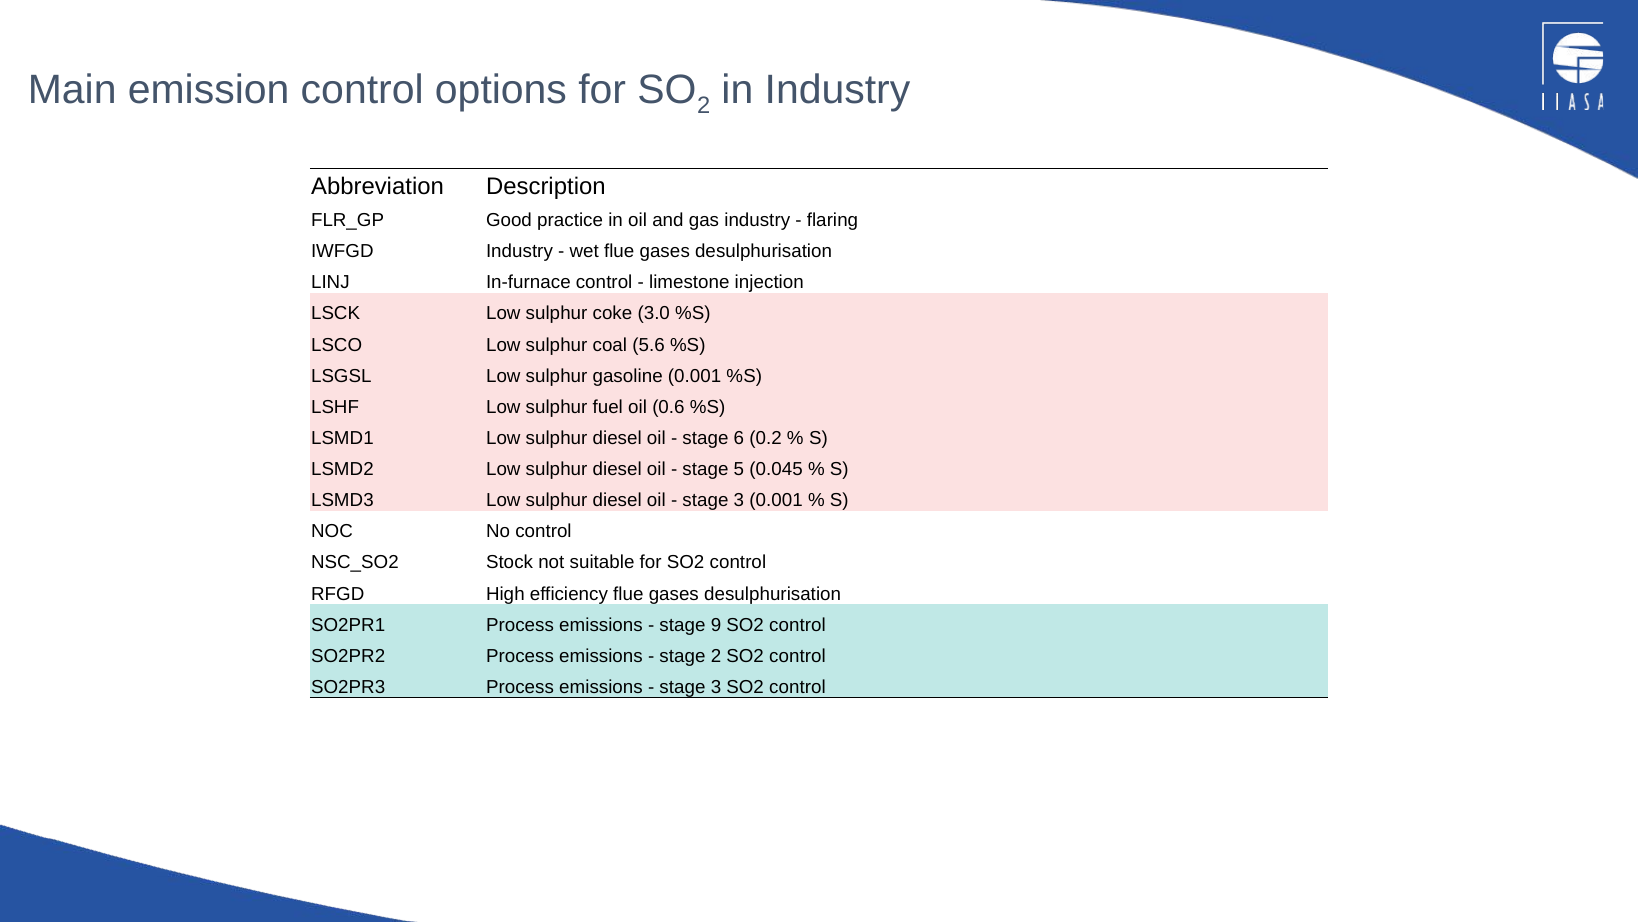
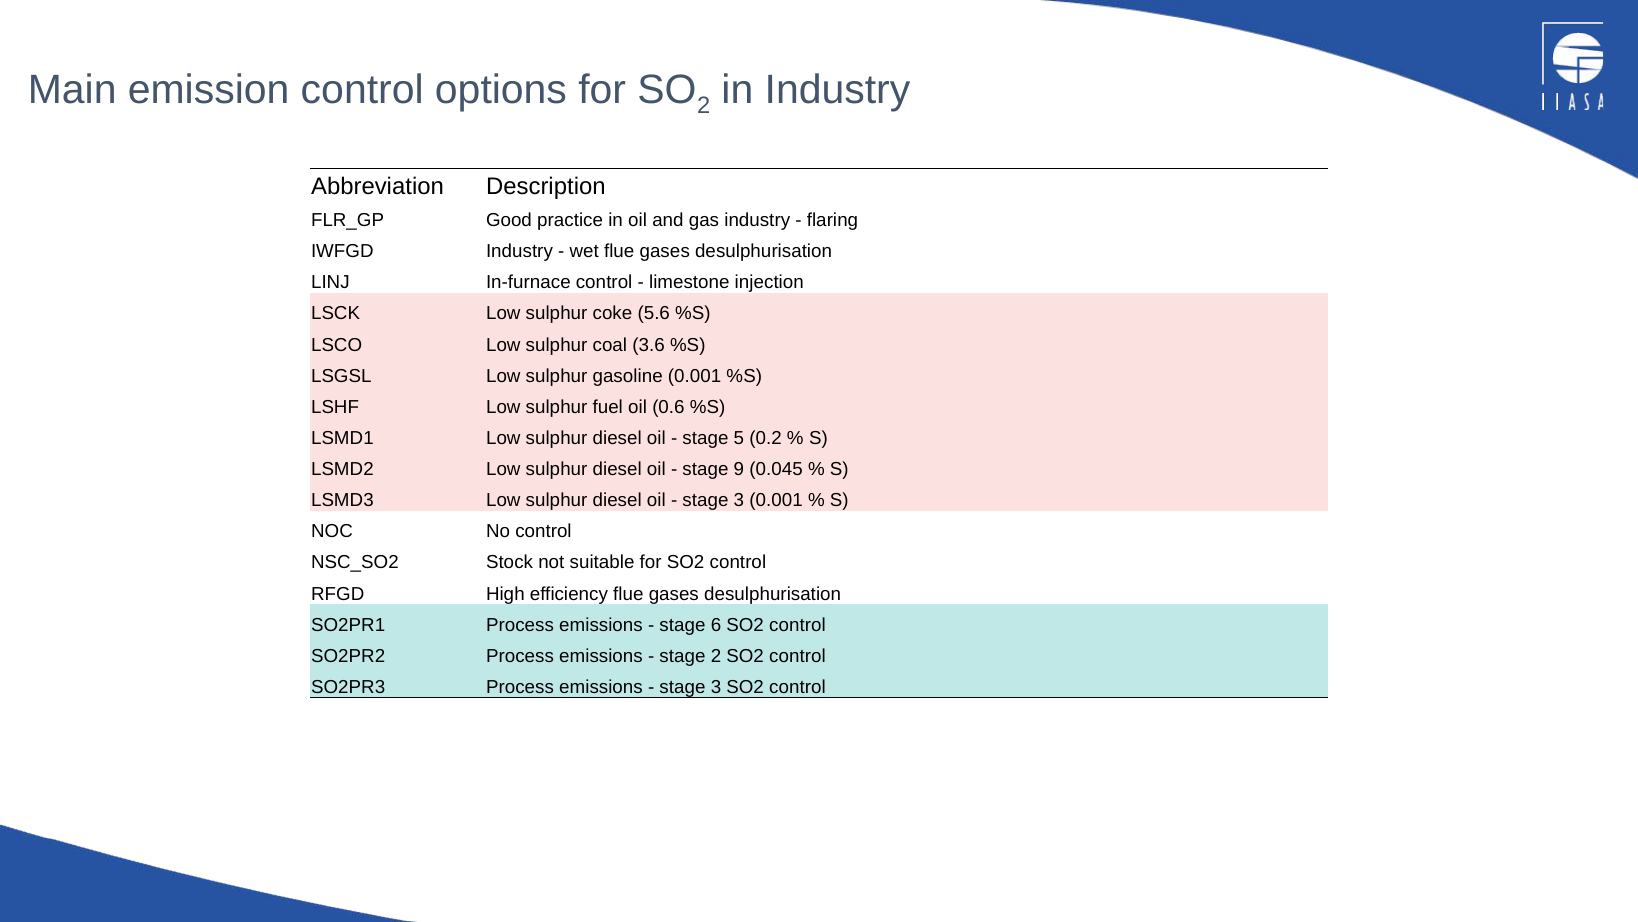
3.0: 3.0 -> 5.6
5.6: 5.6 -> 3.6
6: 6 -> 5
5: 5 -> 9
9: 9 -> 6
